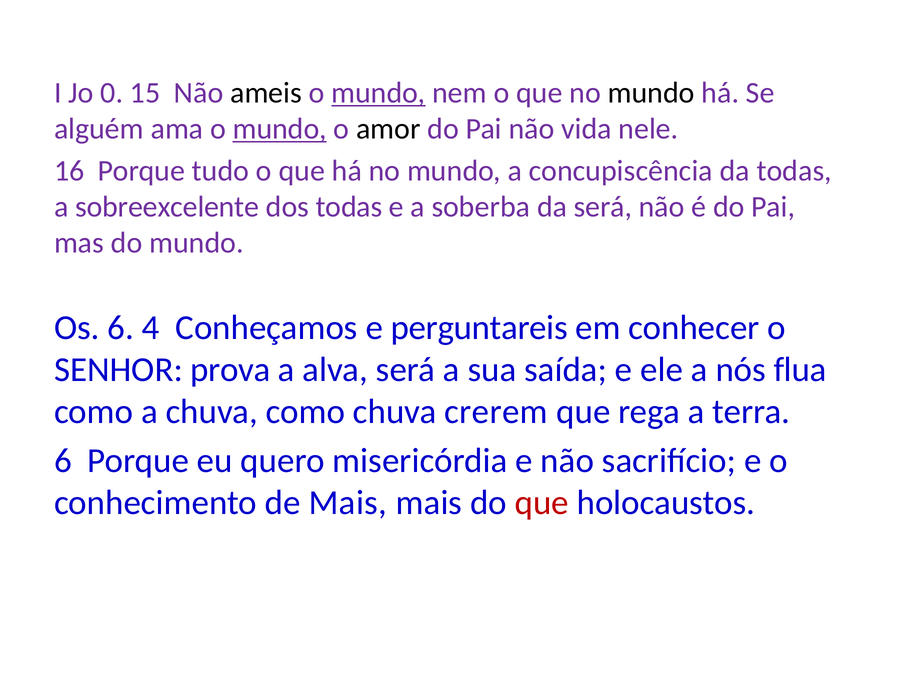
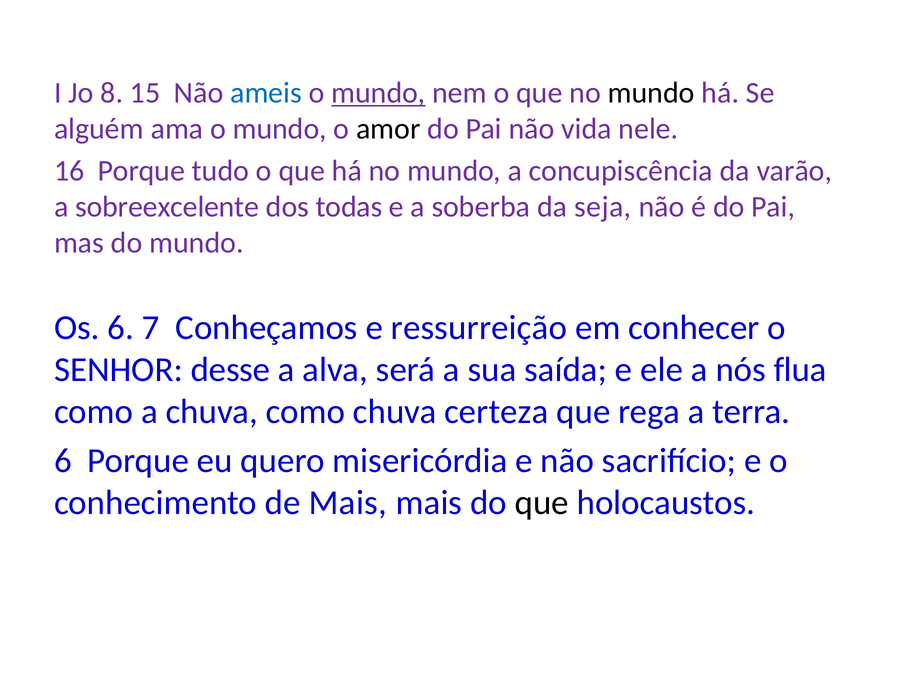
0: 0 -> 8
ameis colour: black -> blue
mundo at (280, 129) underline: present -> none
da todas: todas -> varão
da será: será -> seja
4: 4 -> 7
perguntareis: perguntareis -> ressurreição
prova: prova -> desse
crerem: crerem -> certeza
que at (542, 503) colour: red -> black
